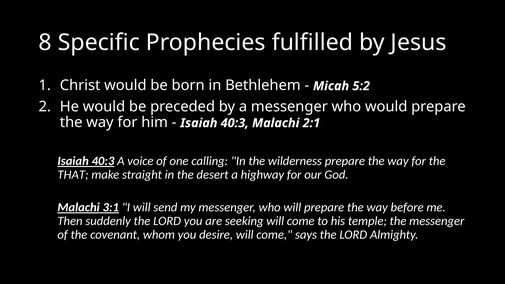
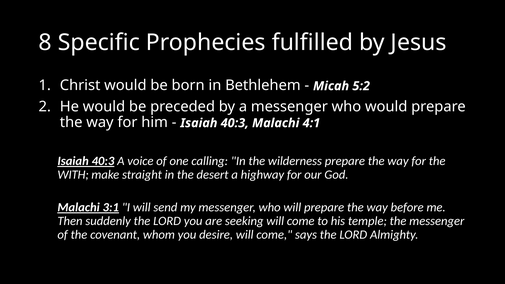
2:1: 2:1 -> 4:1
THAT: THAT -> WITH
